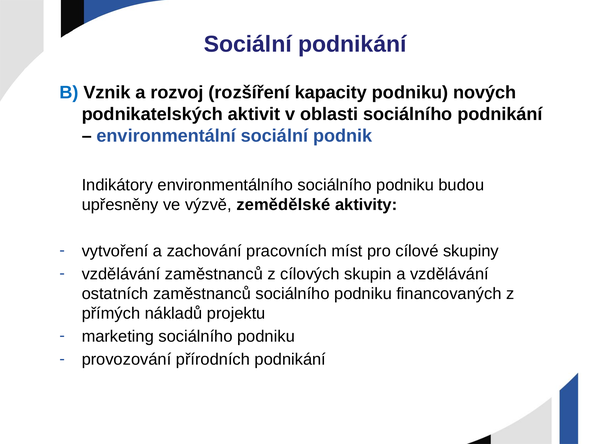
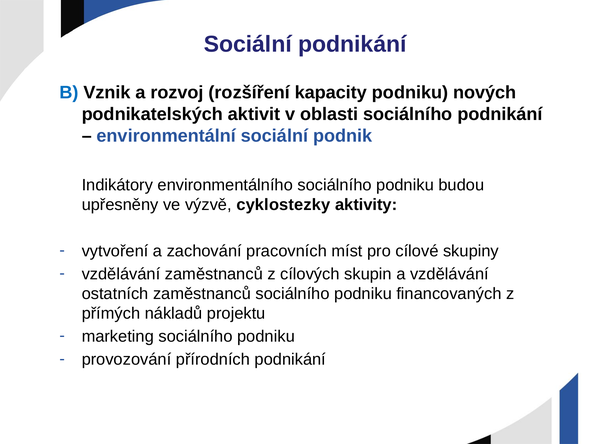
zemědělské: zemědělské -> cyklostezky
